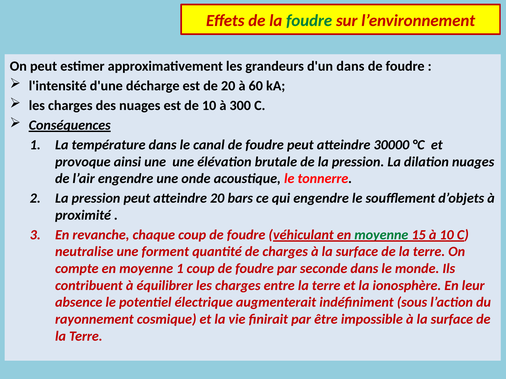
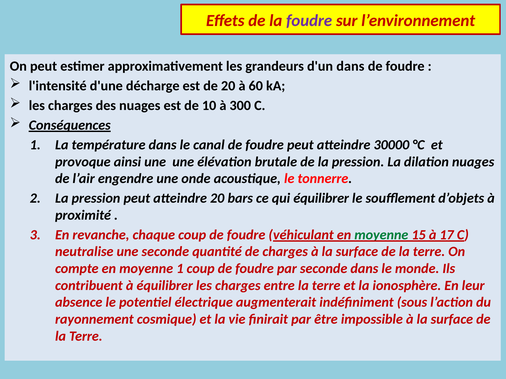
foudre at (309, 21) colour: green -> purple
qui engendre: engendre -> équilibrer
à 10: 10 -> 17
une forment: forment -> seconde
